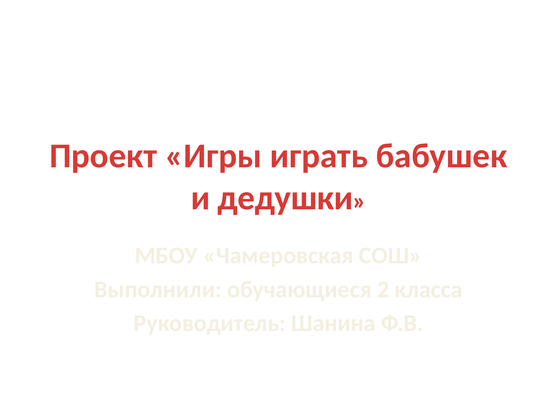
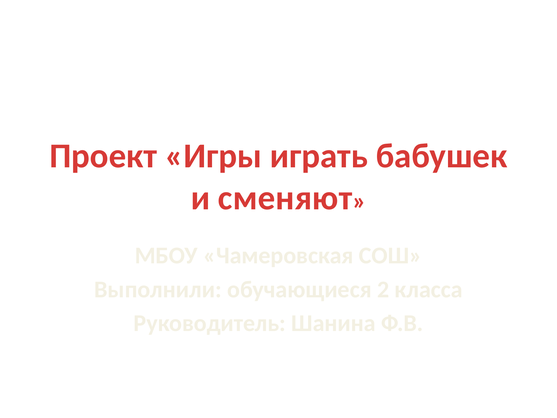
дедушки: дедушки -> сменяют
